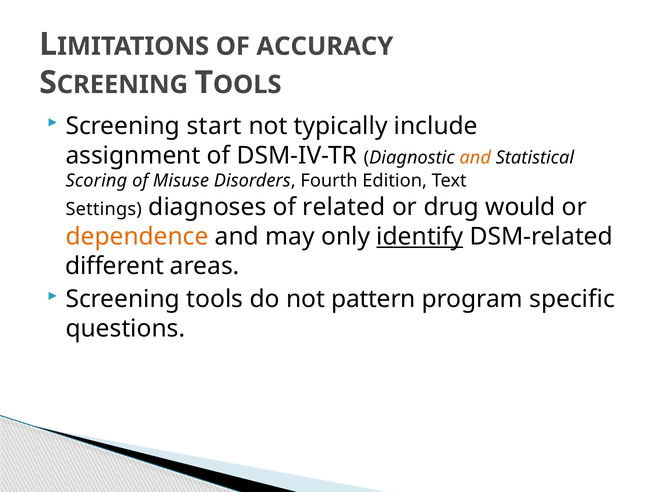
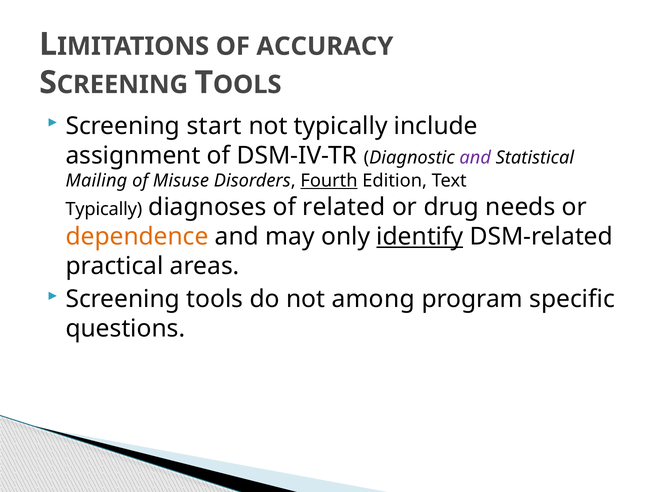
and at (475, 158) colour: orange -> purple
Scoring: Scoring -> Mailing
Fourth underline: none -> present
Settings at (104, 209): Settings -> Typically
would: would -> needs
different: different -> practical
pattern: pattern -> among
